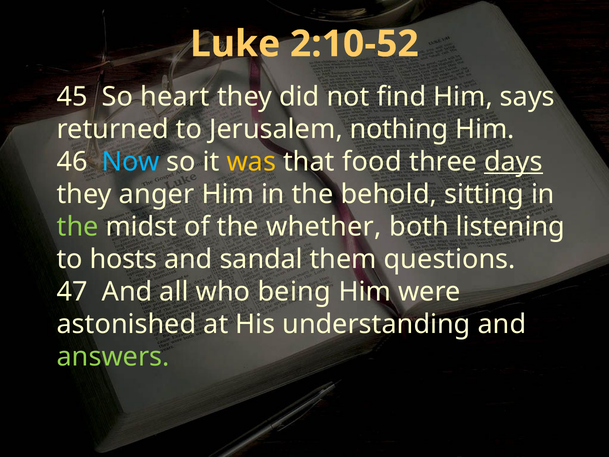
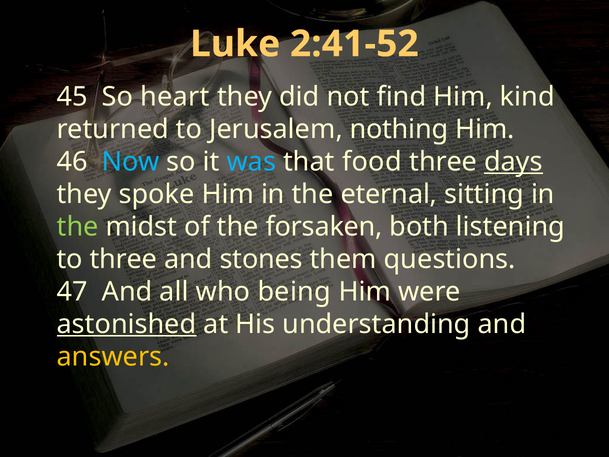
2:10-52: 2:10-52 -> 2:41-52
says: says -> kind
was colour: yellow -> light blue
anger: anger -> spoke
behold: behold -> eternal
whether: whether -> forsaken
to hosts: hosts -> three
sandal: sandal -> stones
astonished underline: none -> present
answers colour: light green -> yellow
